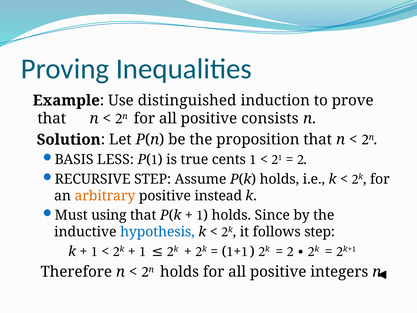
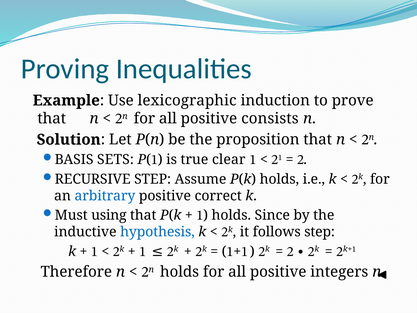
distinguished: distinguished -> lexicographic
LESS: LESS -> SETS
cents: cents -> clear
arbitrary colour: orange -> blue
instead: instead -> correct
